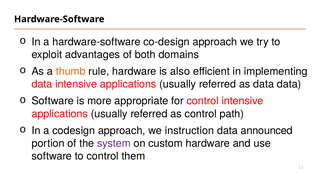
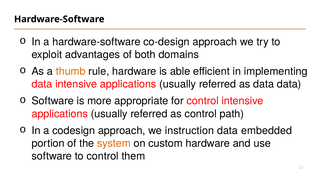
also: also -> able
announced: announced -> embedded
system colour: purple -> orange
